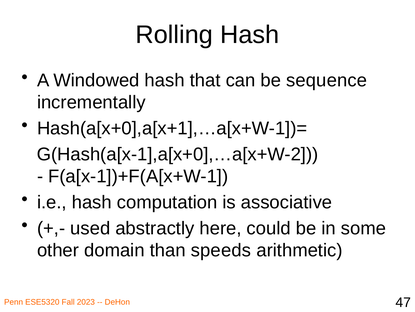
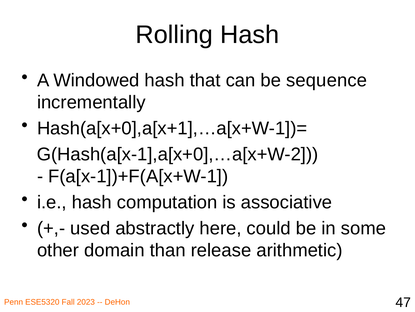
speeds: speeds -> release
